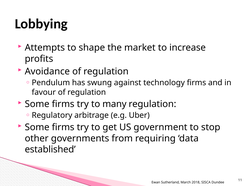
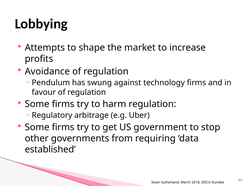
many: many -> harm
